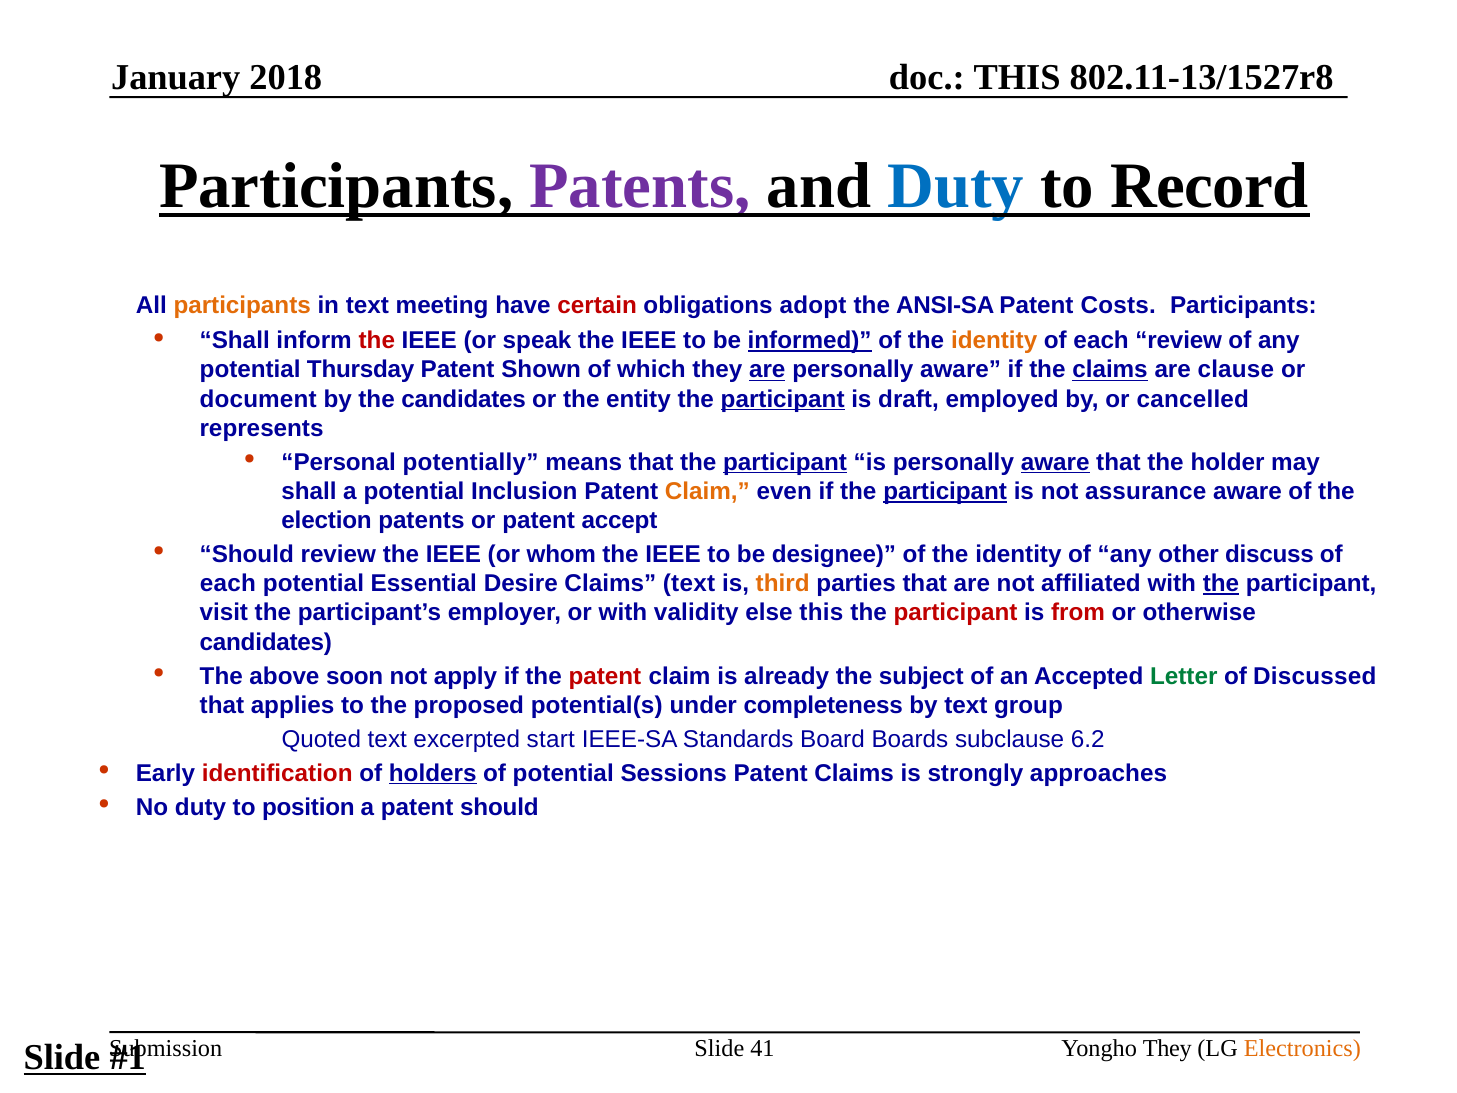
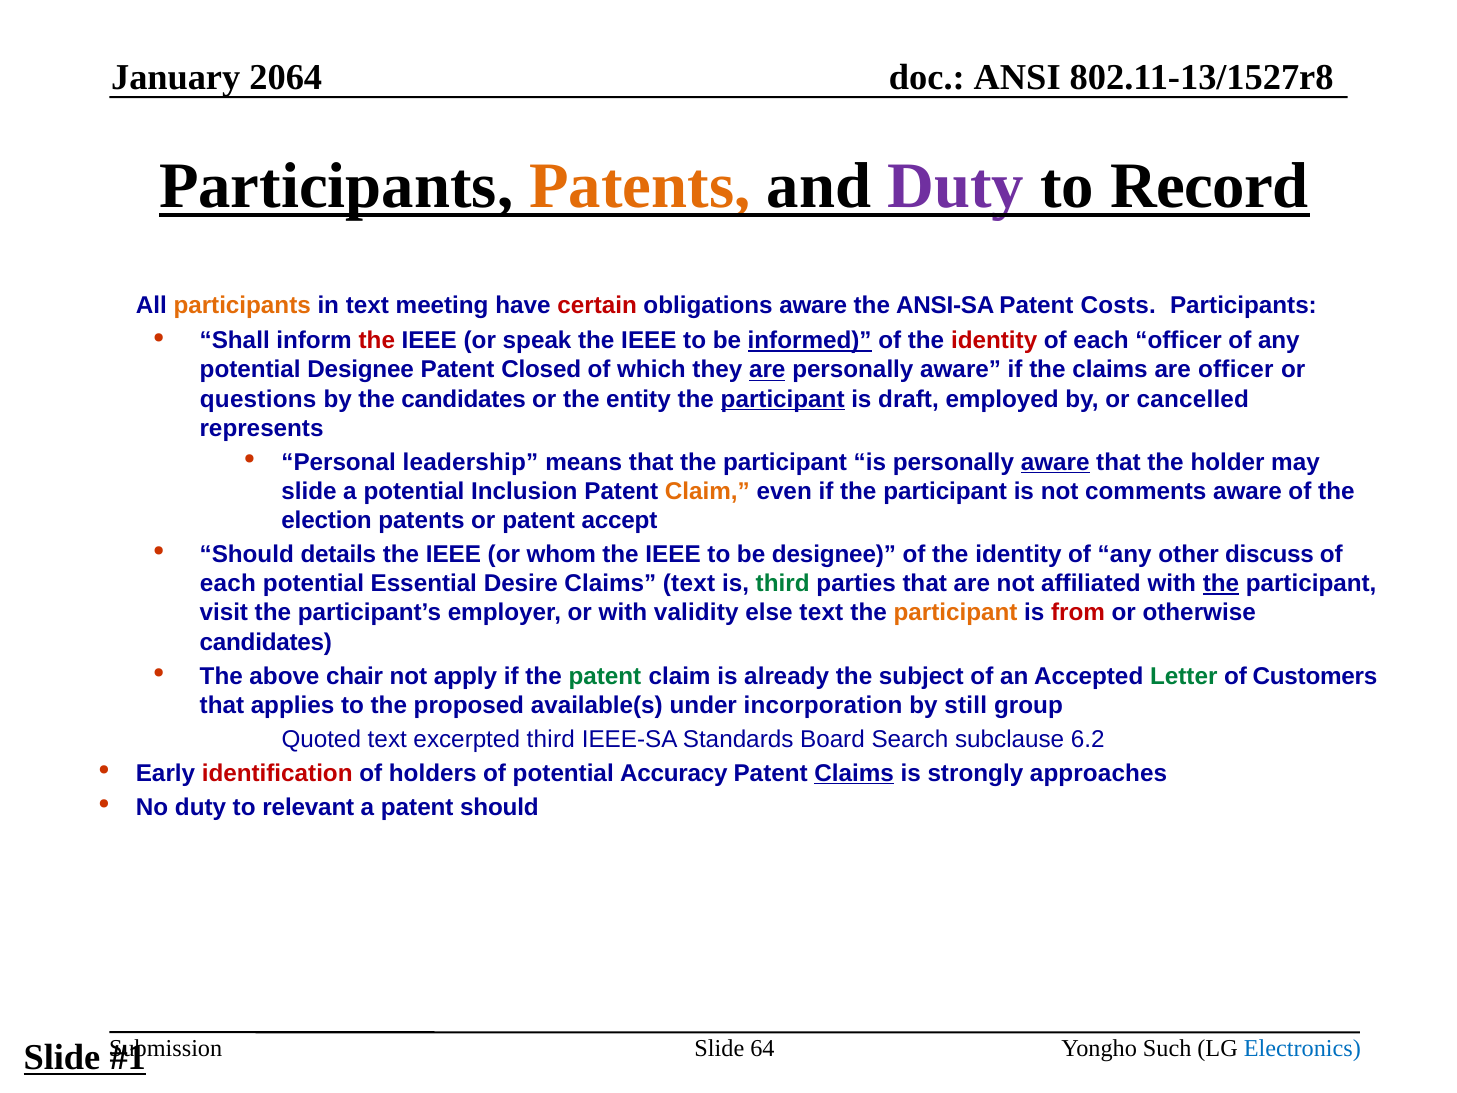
2018: 2018 -> 2064
THIS at (1017, 78): THIS -> ANSI
Patents at (640, 187) colour: purple -> orange
Duty at (956, 187) colour: blue -> purple
obligations adopt: adopt -> aware
identity at (994, 341) colour: orange -> red
each review: review -> officer
potential Thursday: Thursday -> Designee
Shown: Shown -> Closed
claims at (1110, 370) underline: present -> none
are clause: clause -> officer
document: document -> questions
potentially: potentially -> leadership
participant at (785, 462) underline: present -> none
shall at (309, 491): shall -> slide
participant at (945, 491) underline: present -> none
assurance: assurance -> comments
Should review: review -> details
third at (783, 584) colour: orange -> green
else this: this -> text
participant at (956, 613) colour: red -> orange
soon: soon -> chair
patent at (605, 676) colour: red -> green
Discussed: Discussed -> Customers
potential(s: potential(s -> available(s
completeness: completeness -> incorporation
by text: text -> still
excerpted start: start -> third
Boards: Boards -> Search
holders underline: present -> none
Sessions: Sessions -> Accuracy
Claims at (854, 773) underline: none -> present
position: position -> relevant
41: 41 -> 64
Yongho They: They -> Such
Electronics colour: orange -> blue
